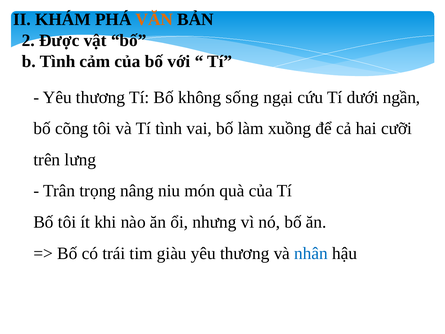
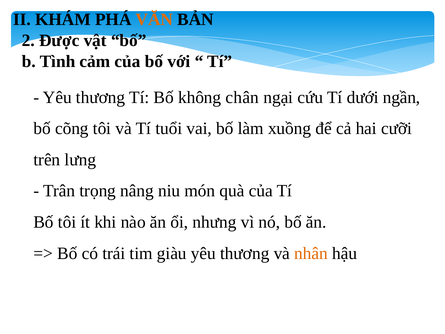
sống: sống -> chân
Tí tình: tình -> tuổi
nhân colour: blue -> orange
